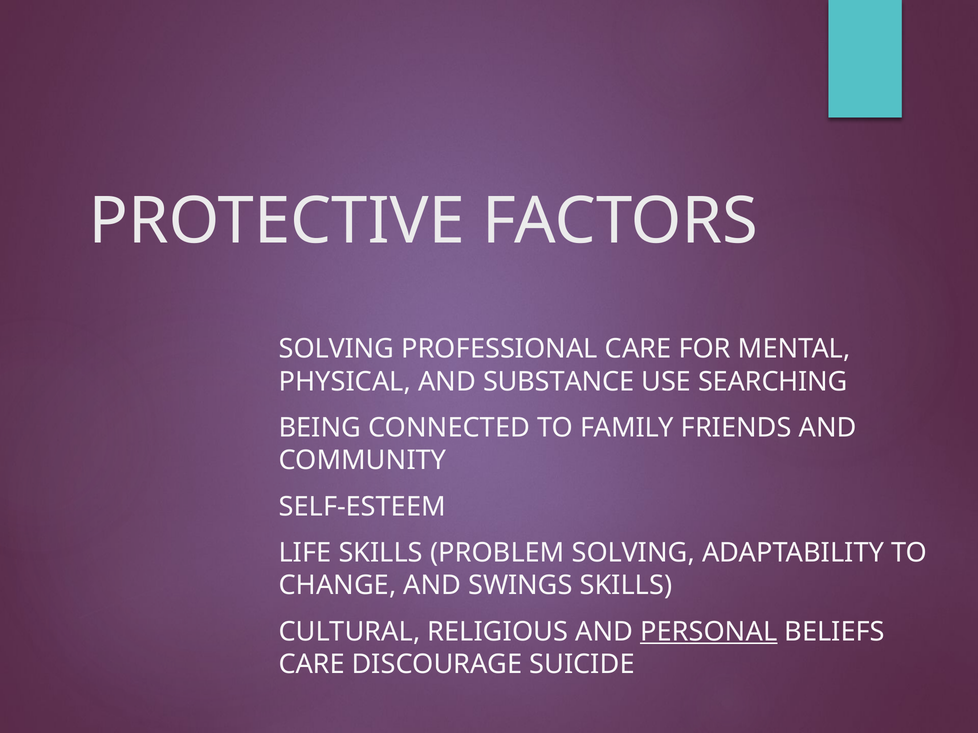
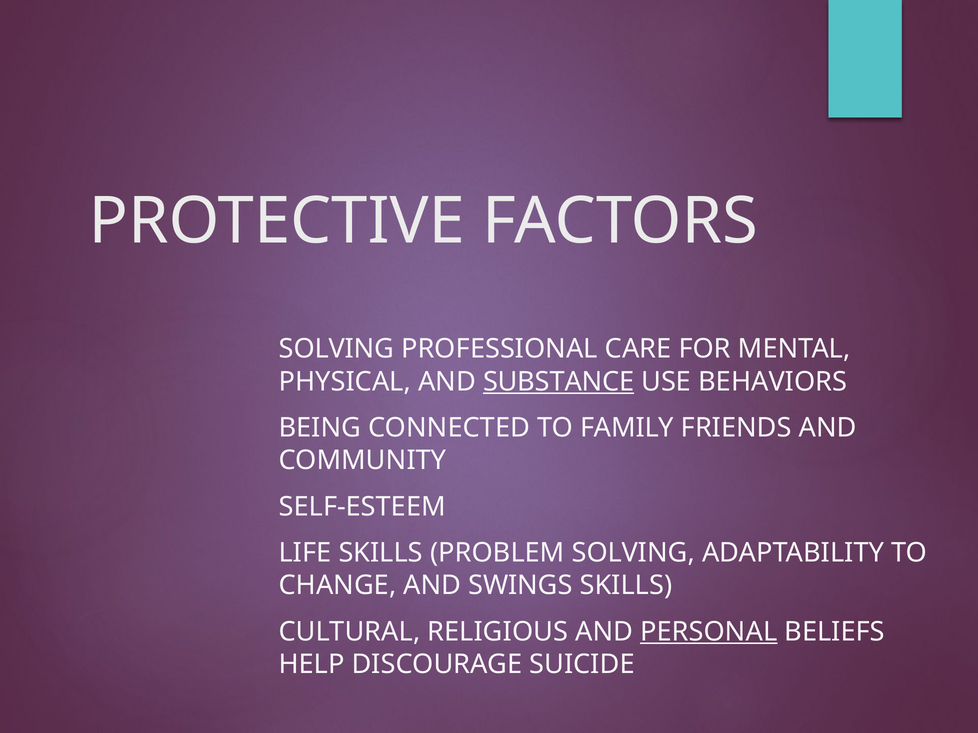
SUBSTANCE underline: none -> present
SEARCHING: SEARCHING -> BEHAVIORS
CARE at (312, 665): CARE -> HELP
